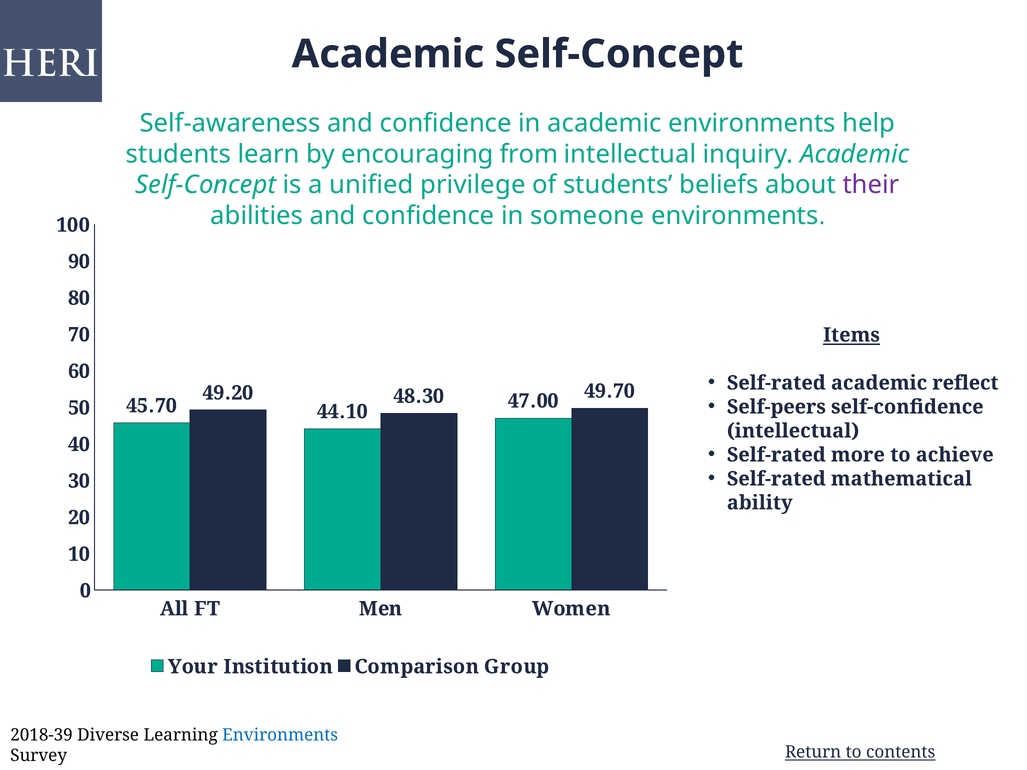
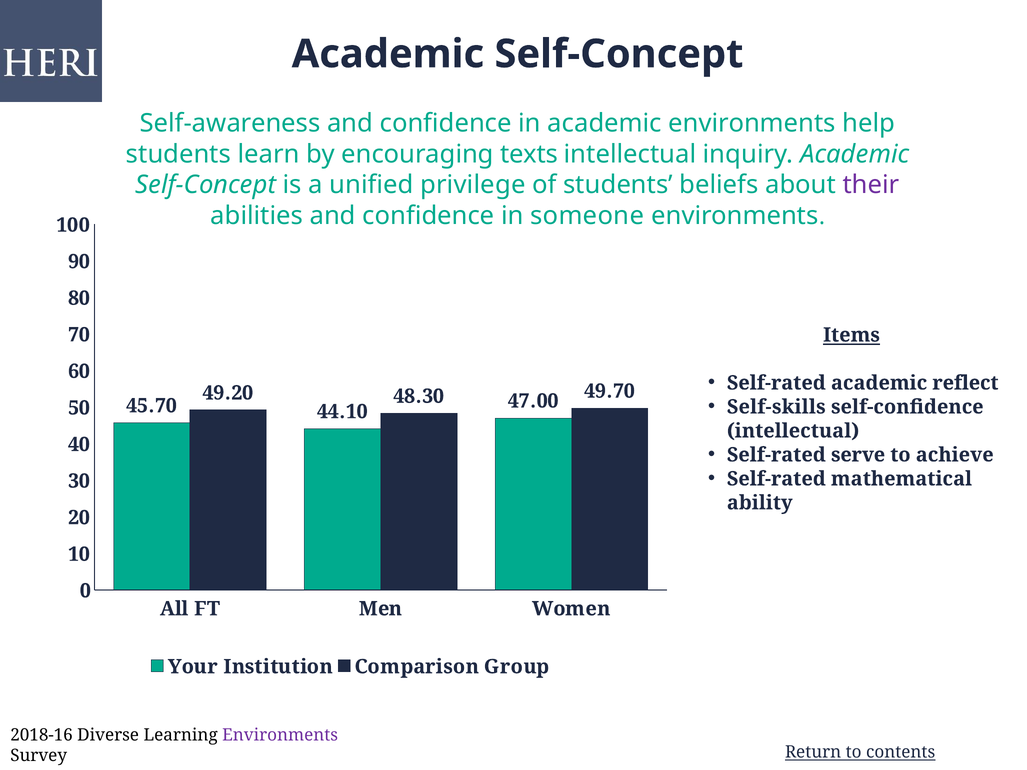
from: from -> texts
Self-peers: Self-peers -> Self-skills
more: more -> serve
2018-39: 2018-39 -> 2018-16
Environments at (280, 735) colour: blue -> purple
